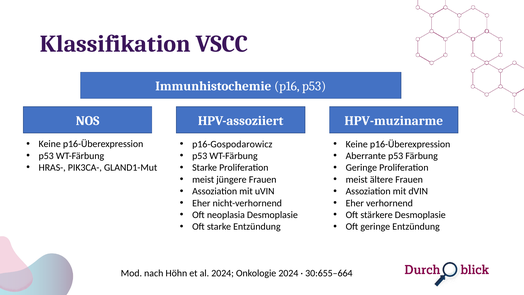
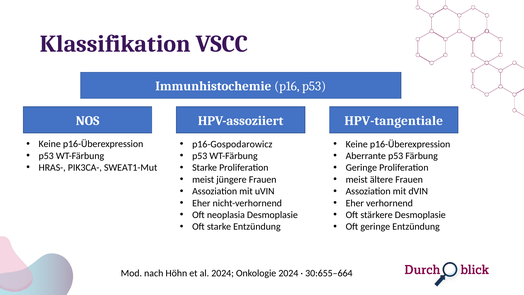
HPV-muzinarme: HPV-muzinarme -> HPV-tangentiale
GLAND1-Mut: GLAND1-Mut -> SWEAT1-Mut
